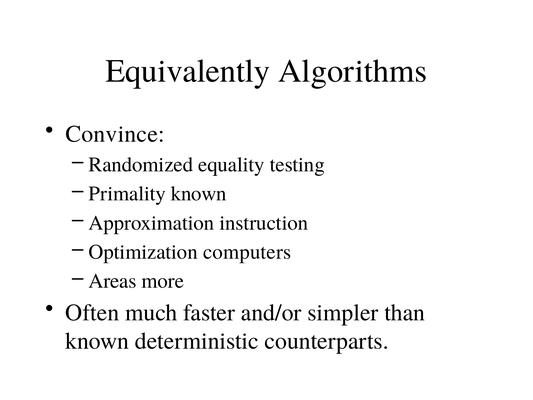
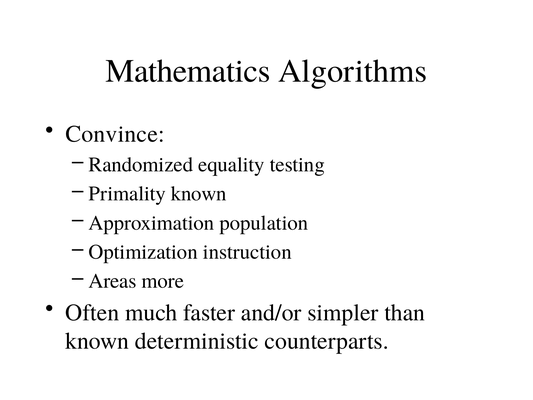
Equivalently: Equivalently -> Mathematics
instruction: instruction -> population
computers: computers -> instruction
